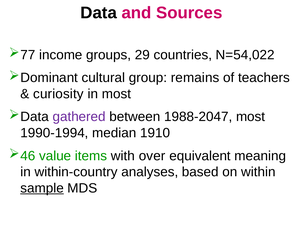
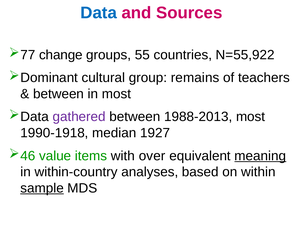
Data colour: black -> blue
income: income -> change
29: 29 -> 55
N=54,022: N=54,022 -> N=55,922
curiosity at (58, 94): curiosity -> between
1988-2047: 1988-2047 -> 1988-2013
1990-1994: 1990-1994 -> 1990-1918
1910: 1910 -> 1927
meaning underline: none -> present
